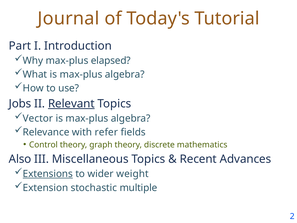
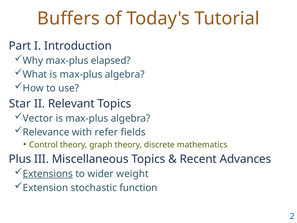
Journal: Journal -> Buffers
Jobs: Jobs -> Star
Relevant underline: present -> none
Also: Also -> Plus
multiple: multiple -> function
